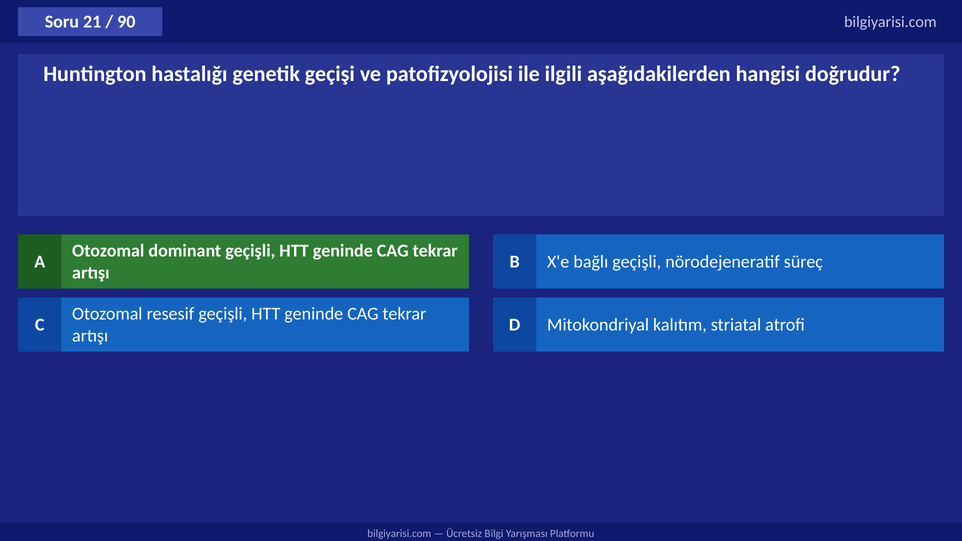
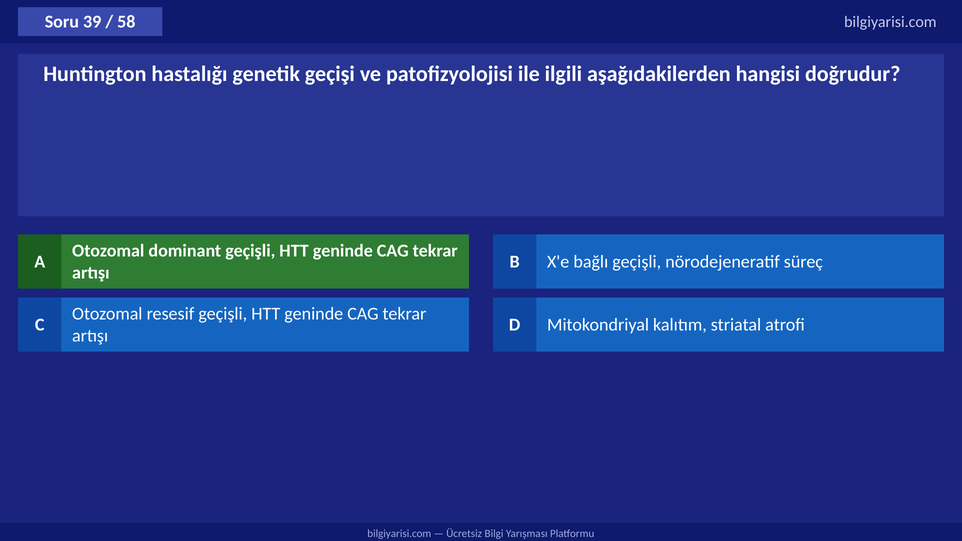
21: 21 -> 39
90: 90 -> 58
